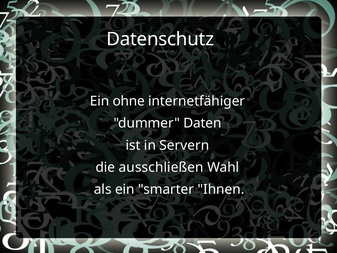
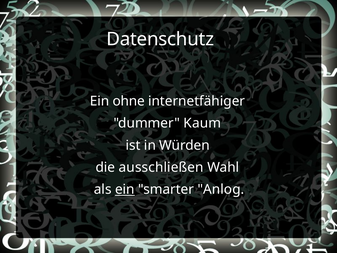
Daten: Daten -> Kaum
Servern: Servern -> Würden
ein at (125, 189) underline: none -> present
Ihnen: Ihnen -> Anlog
